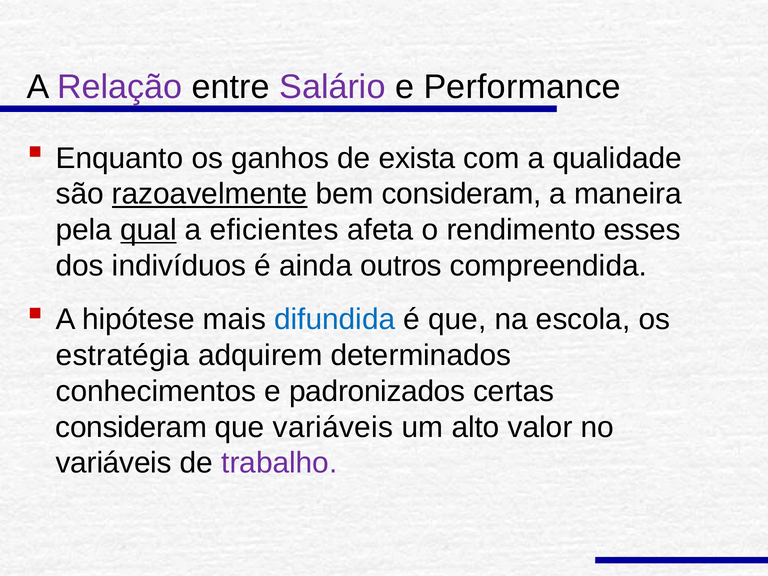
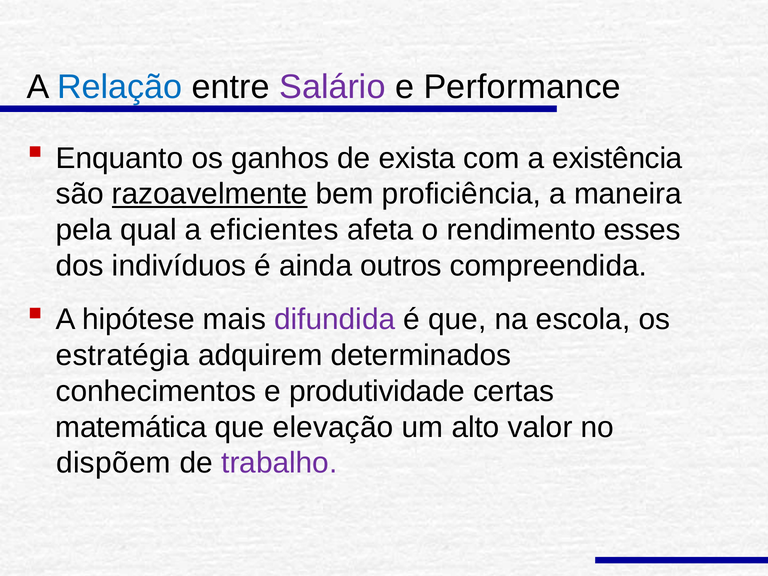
Relação colour: purple -> blue
qualidade: qualidade -> existência
bem consideram: consideram -> proficiência
qual underline: present -> none
difundida colour: blue -> purple
padronizados: padronizados -> produtividade
consideram at (131, 427): consideram -> matemática
que variáveis: variáveis -> elevação
variáveis at (114, 463): variáveis -> dispõem
